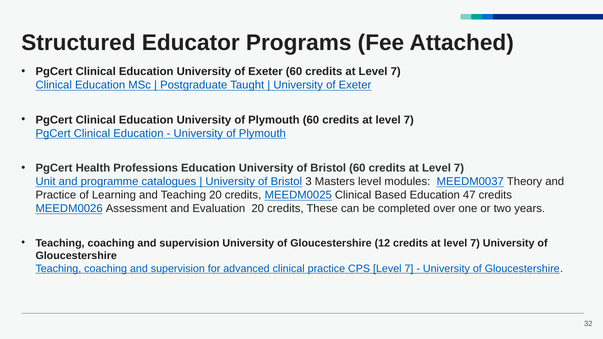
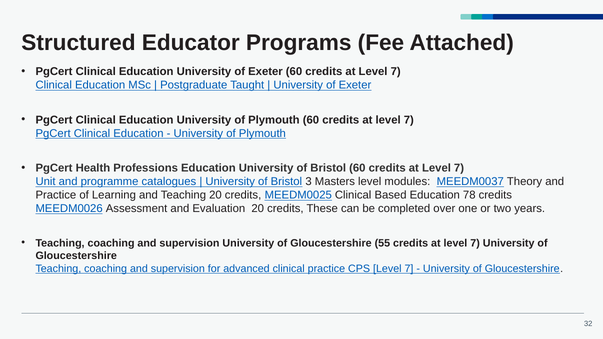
47: 47 -> 78
12: 12 -> 55
